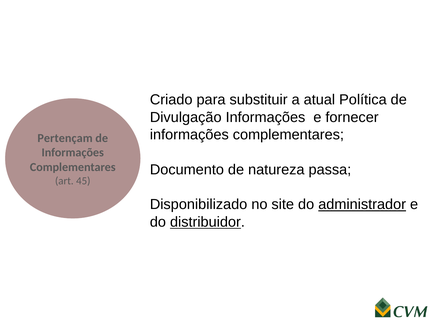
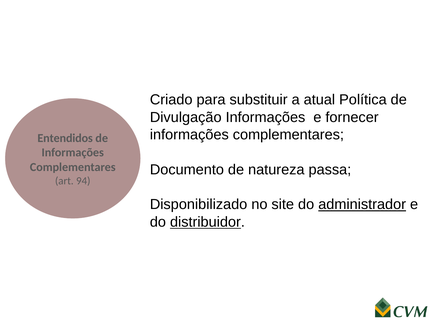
Pertençam: Pertençam -> Entendidos
45: 45 -> 94
